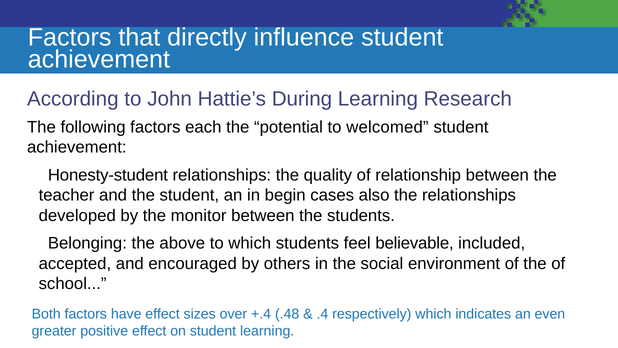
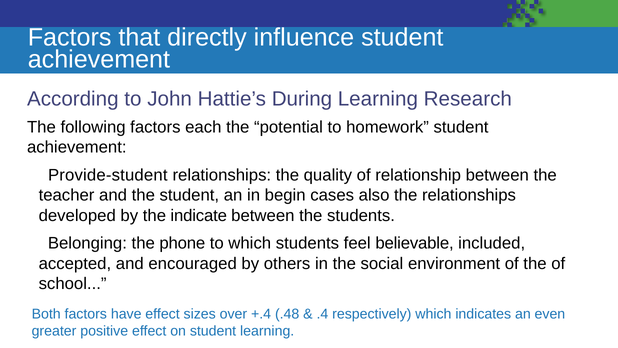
welcomed: welcomed -> homework
Honesty-student: Honesty-student -> Provide-student
monitor: monitor -> indicate
above: above -> phone
